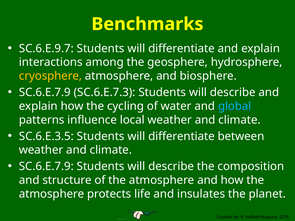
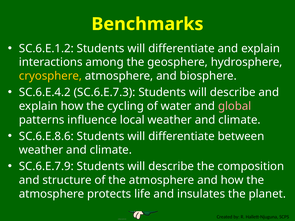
SC.6.E.9.7: SC.6.E.9.7 -> SC.6.E.1.2
SC.6.E.7.9 at (45, 92): SC.6.E.7.9 -> SC.6.E.4.2
global colour: light blue -> pink
SC.6.E.3.5: SC.6.E.3.5 -> SC.6.E.8.6
